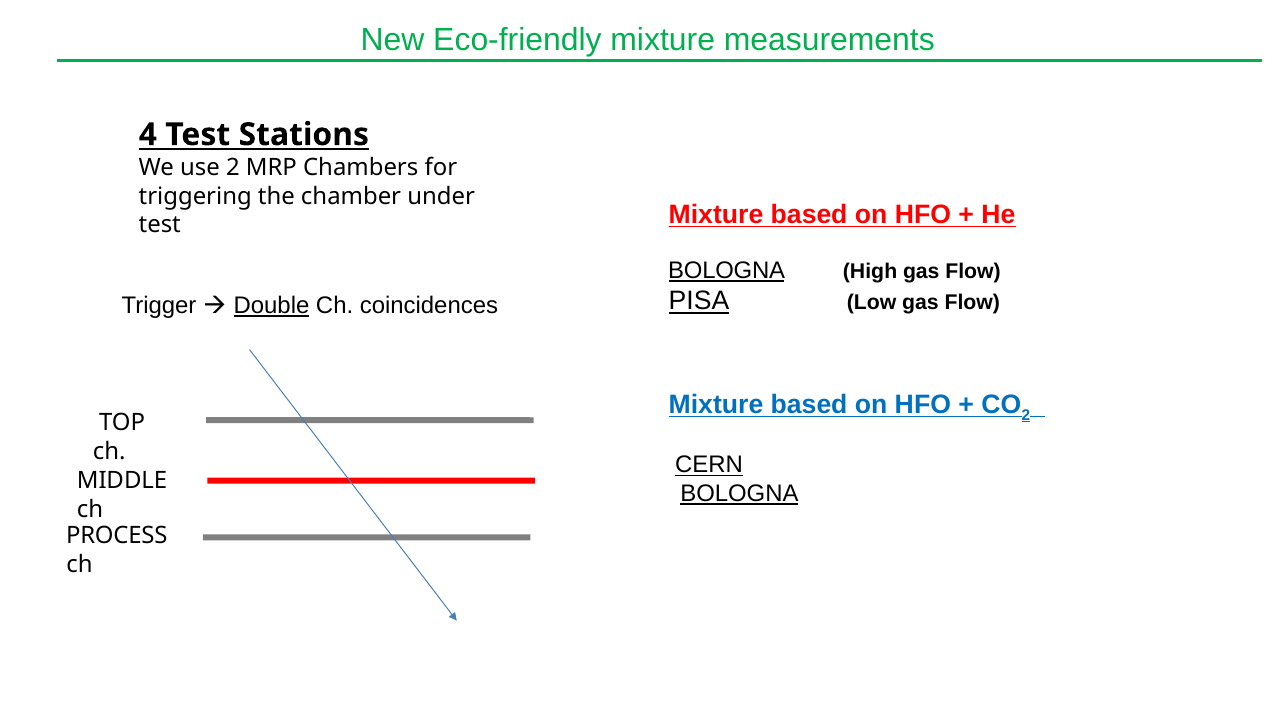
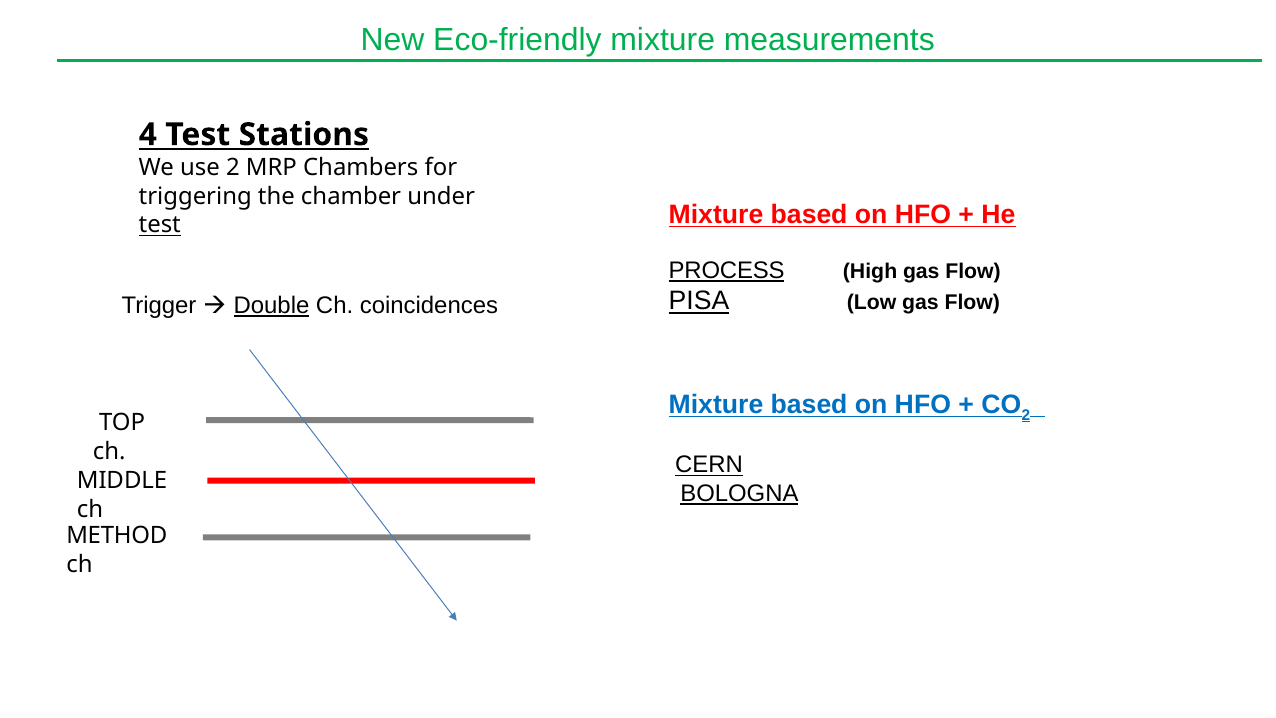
test at (160, 225) underline: none -> present
BOLOGNA at (727, 270): BOLOGNA -> PROCESS
PROCESS: PROCESS -> METHOD
